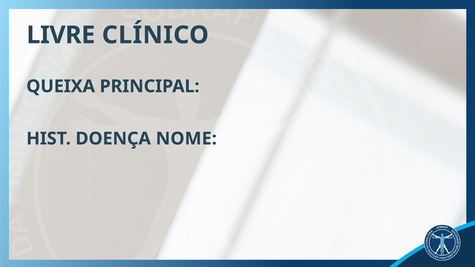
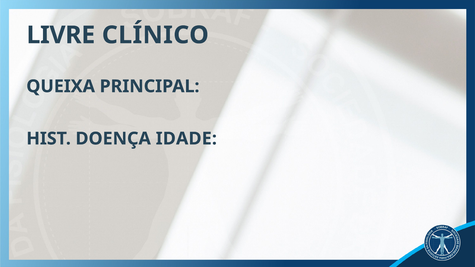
NOME: NOME -> IDADE
